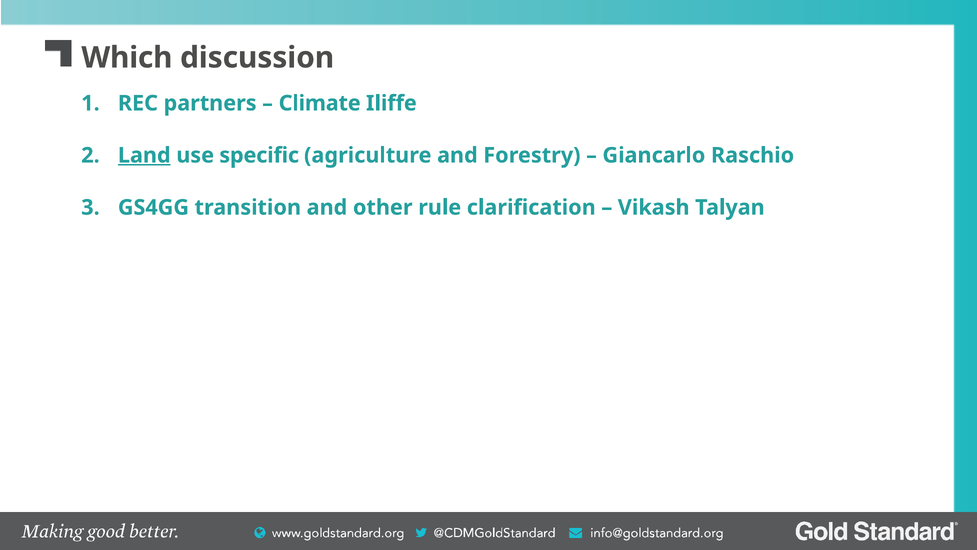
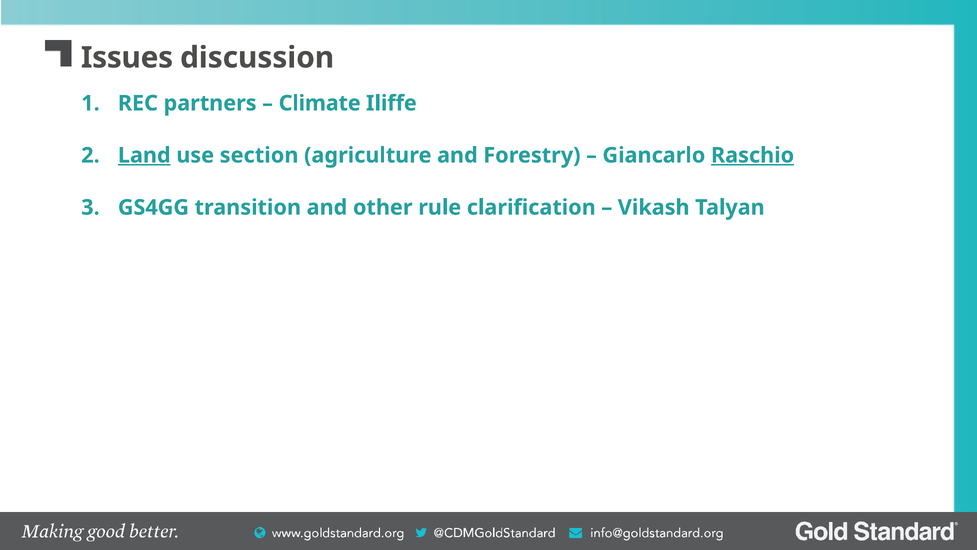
Which: Which -> Issues
specific: specific -> section
Raschio underline: none -> present
